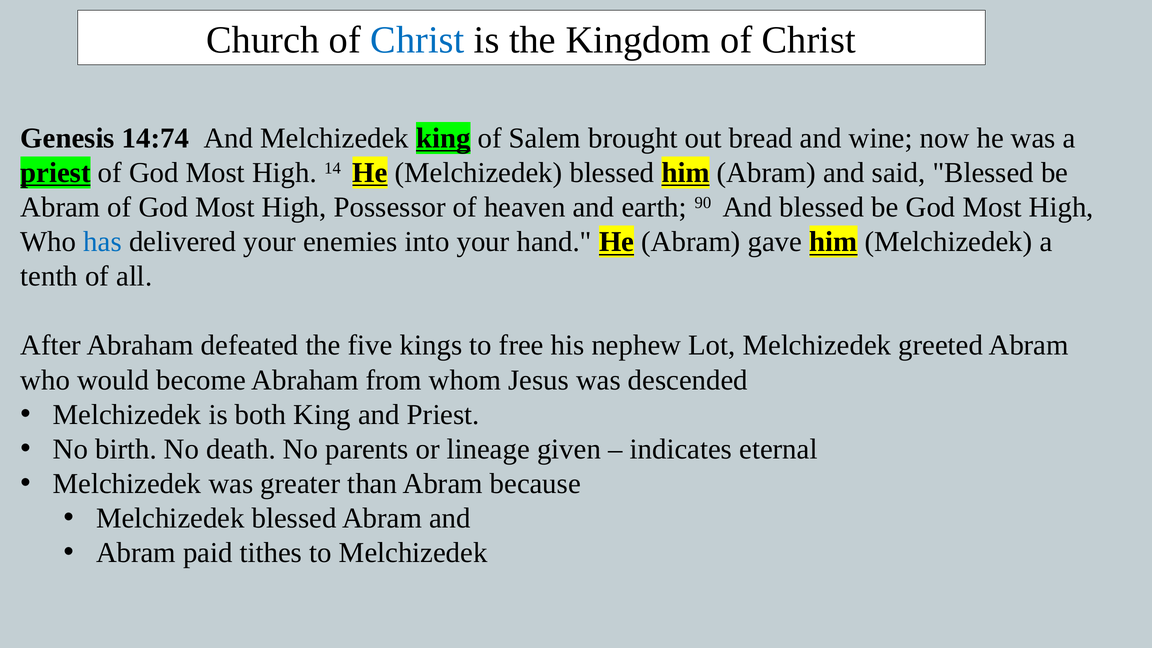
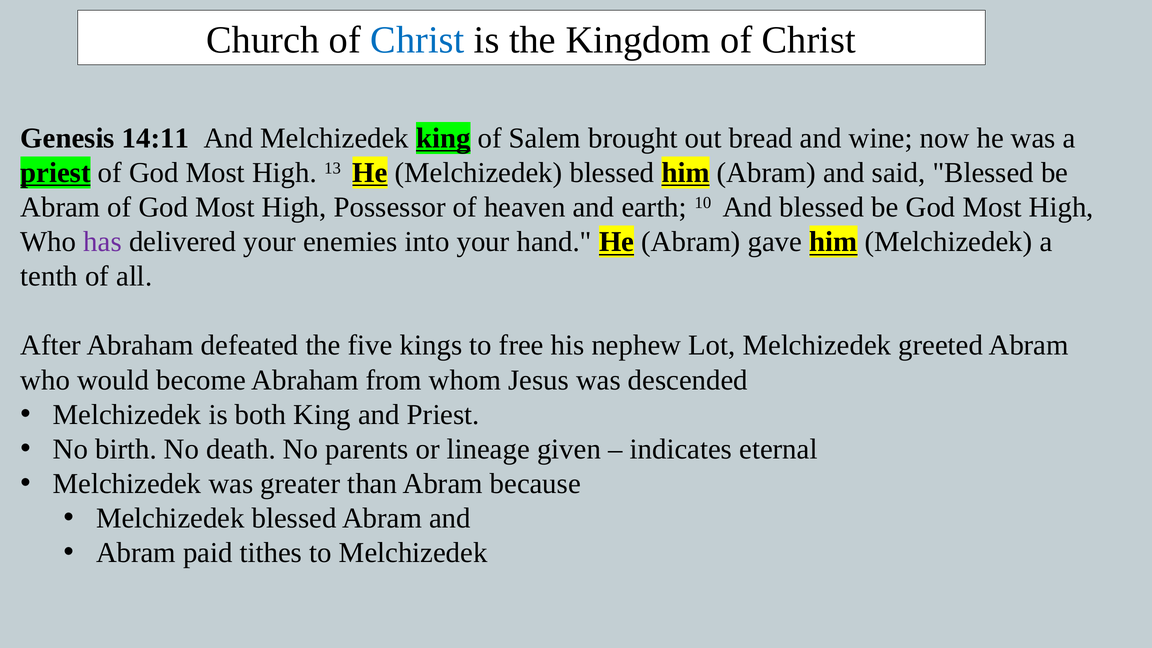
14:74: 14:74 -> 14:11
14: 14 -> 13
90: 90 -> 10
has colour: blue -> purple
